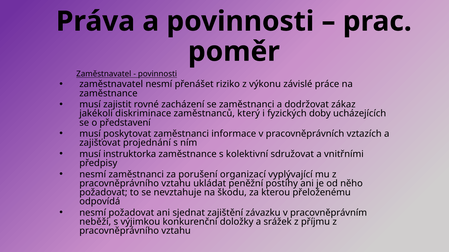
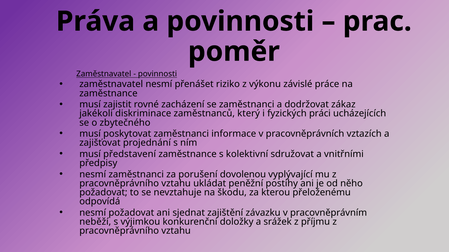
doby: doby -> práci
představení: představení -> zbytečného
instruktorka: instruktorka -> představení
organizací: organizací -> dovolenou
